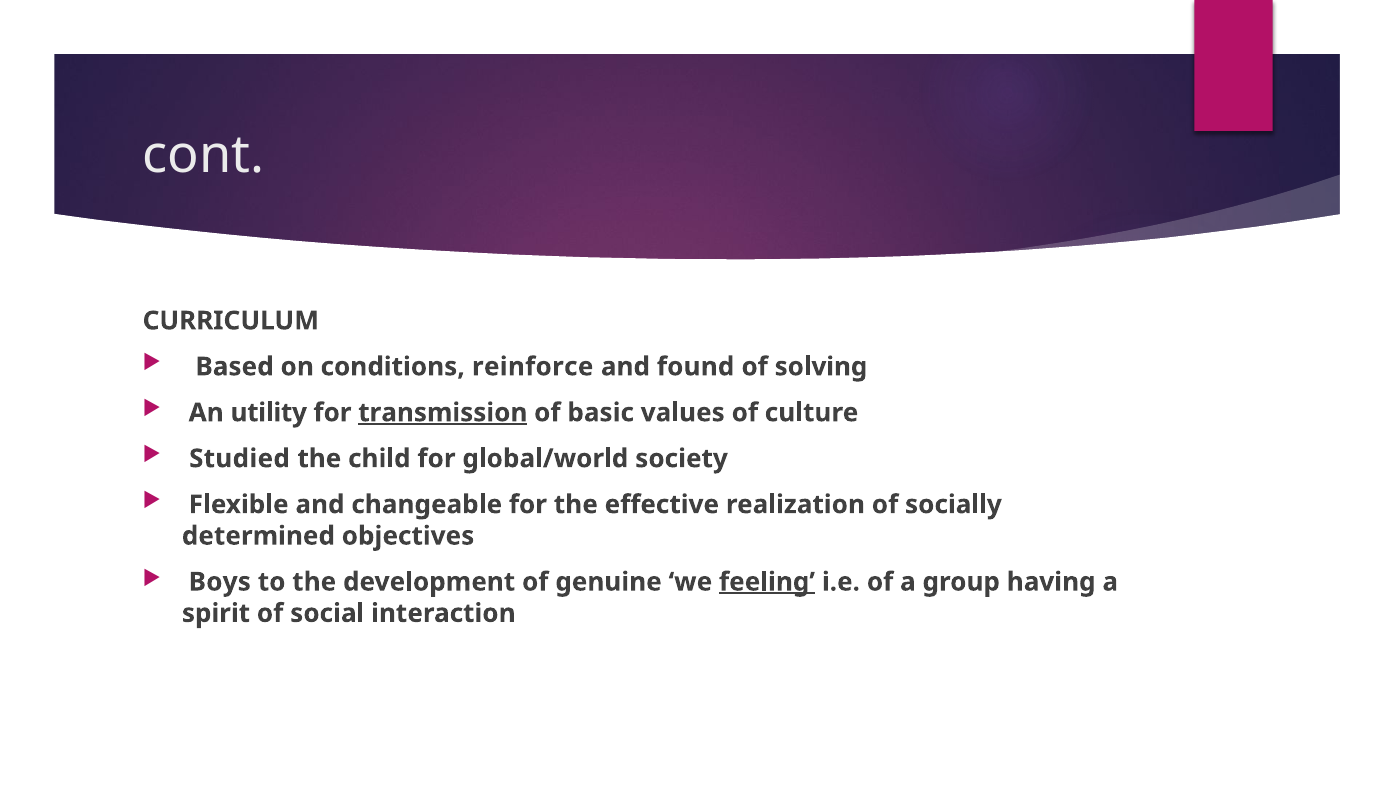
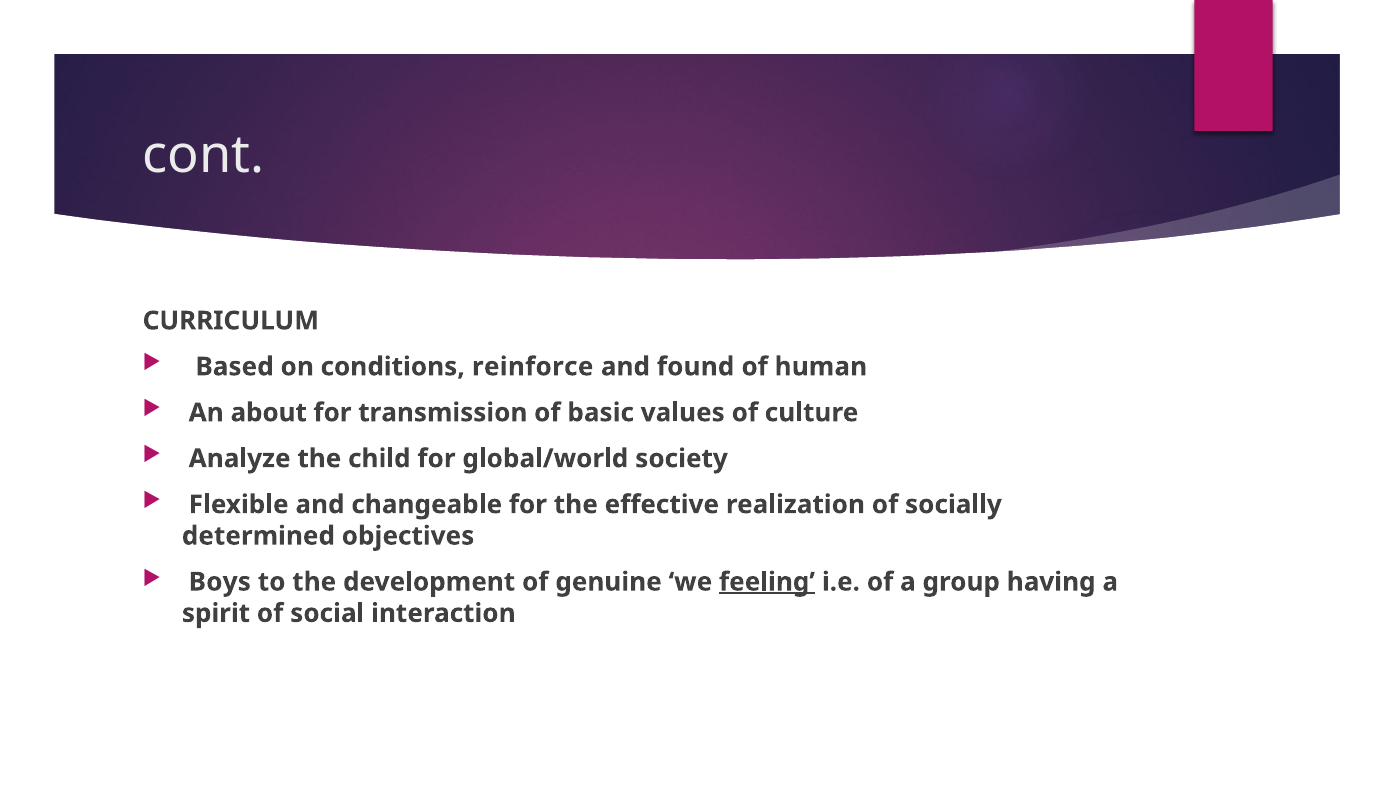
solving: solving -> human
utility: utility -> about
transmission underline: present -> none
Studied: Studied -> Analyze
